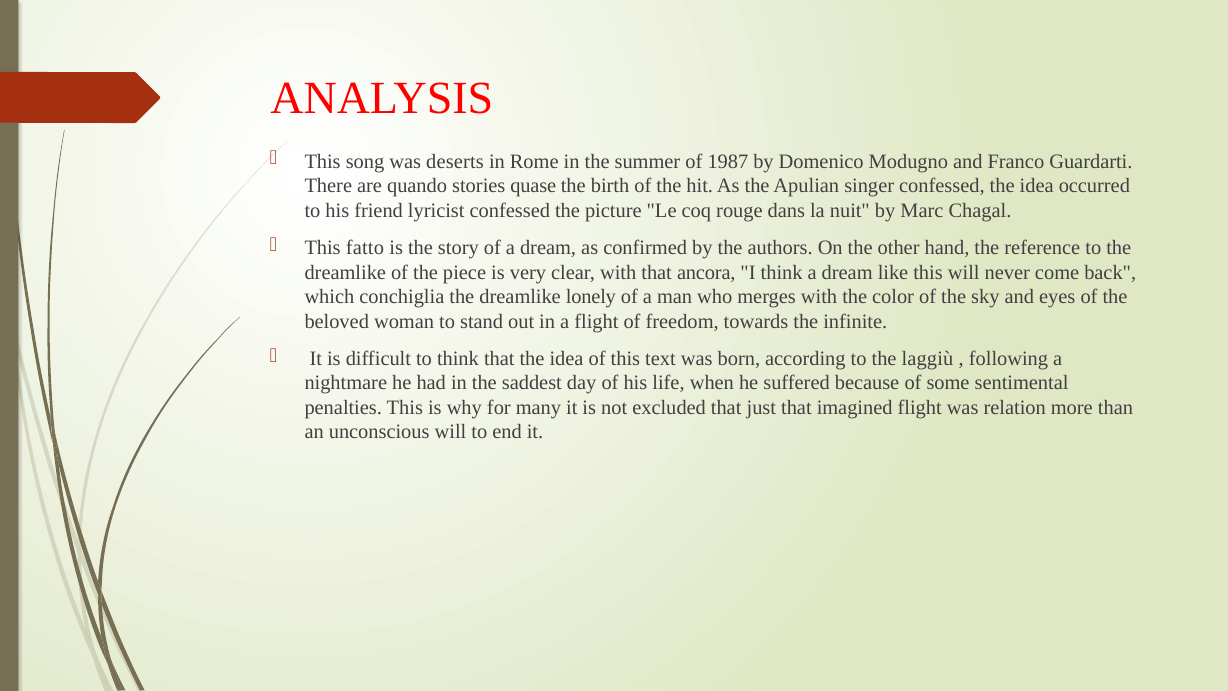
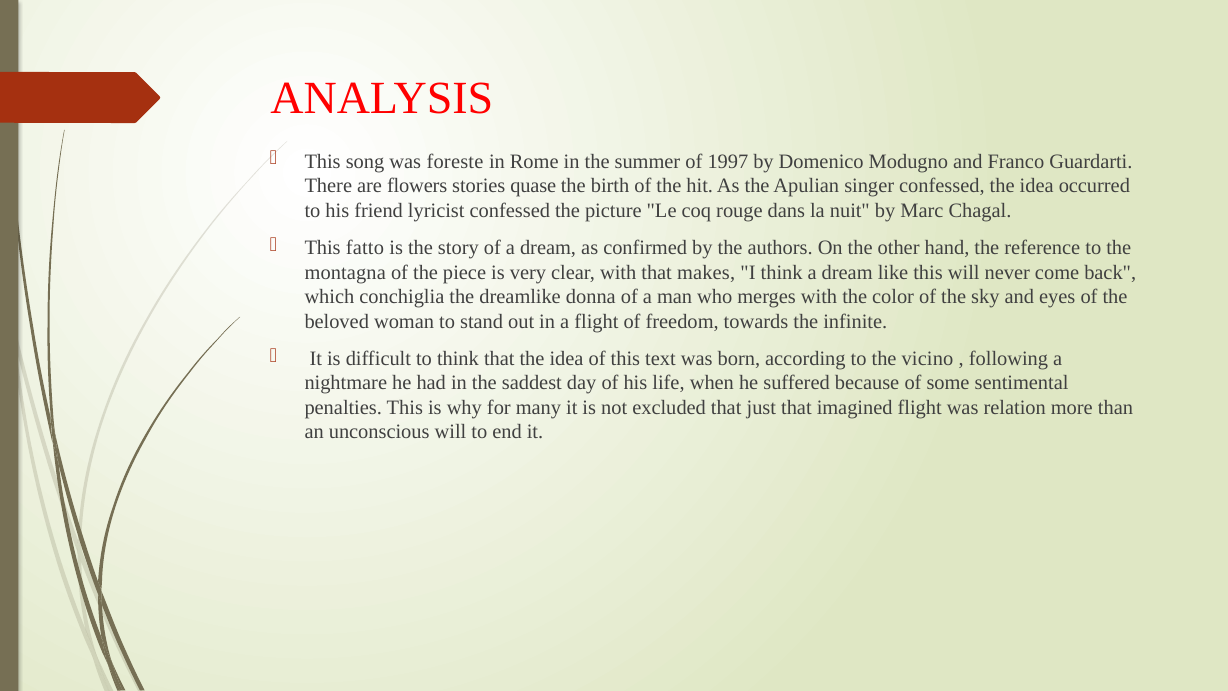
deserts: deserts -> foreste
1987: 1987 -> 1997
quando: quando -> flowers
dreamlike at (345, 272): dreamlike -> montagna
ancora: ancora -> makes
lonely: lonely -> donna
laggiù: laggiù -> vicino
